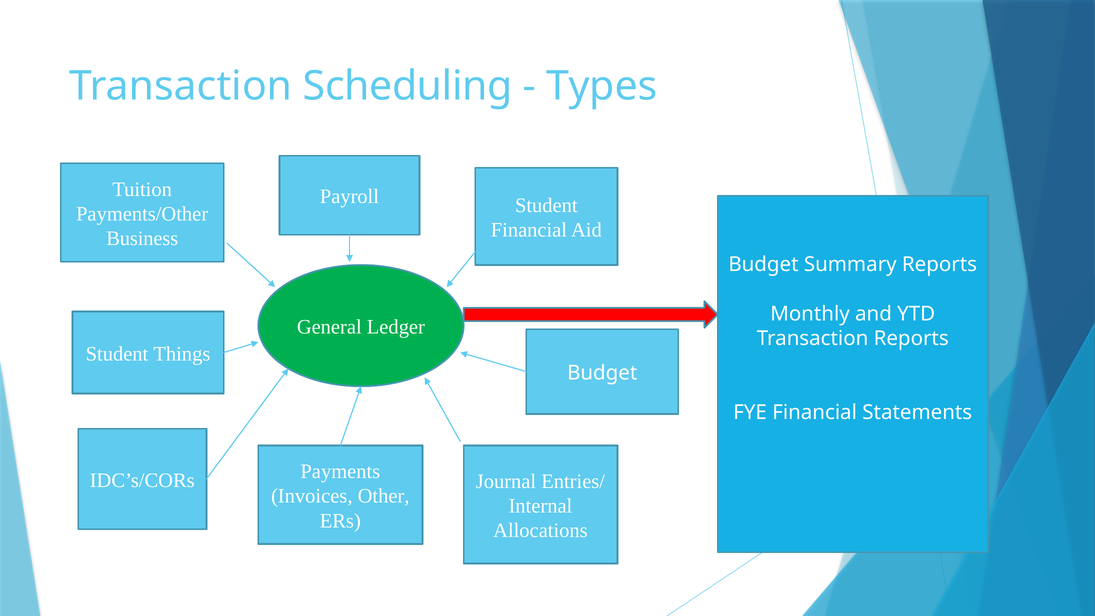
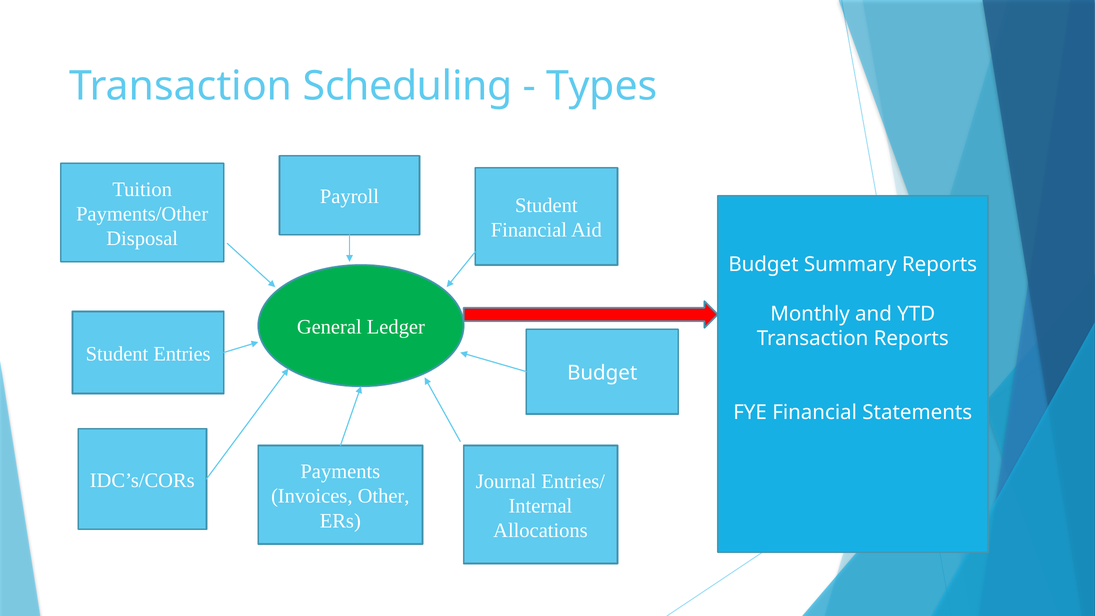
Business: Business -> Disposal
Things: Things -> Entries
